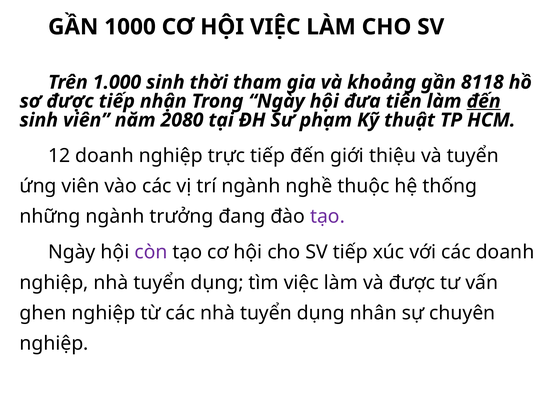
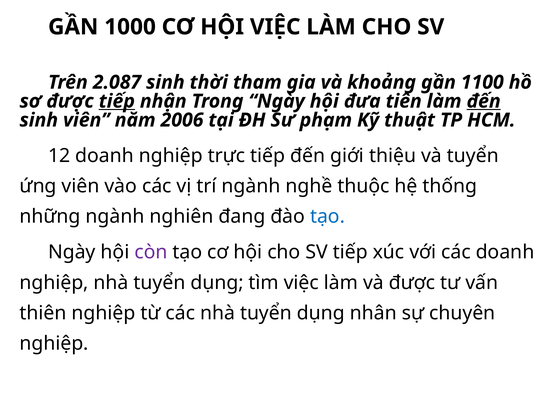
1.000: 1.000 -> 2.087
8118: 8118 -> 1100
tiếp at (117, 101) underline: none -> present
2080: 2080 -> 2006
trưởng: trưởng -> nghiên
tạo at (327, 217) colour: purple -> blue
ghen: ghen -> thiên
